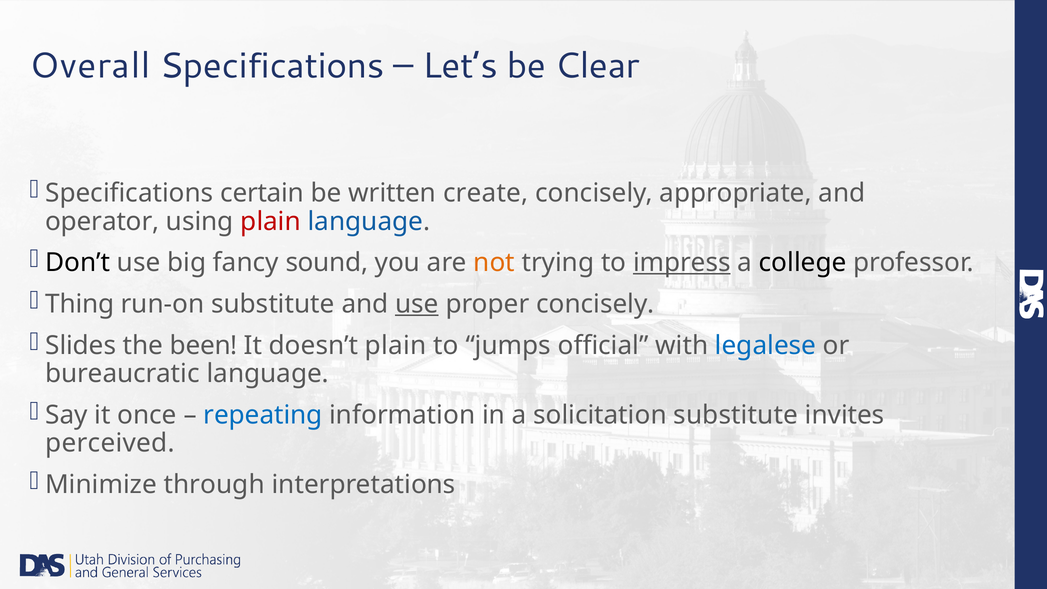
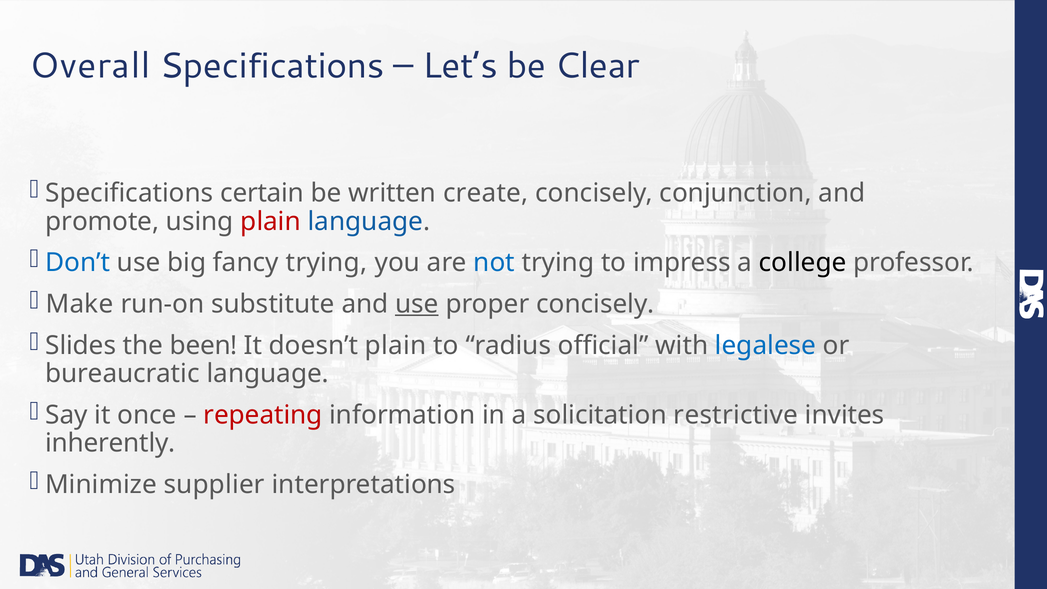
appropriate: appropriate -> conjunction
operator: operator -> promote
Don’t colour: black -> blue
fancy sound: sound -> trying
not colour: orange -> blue
impress underline: present -> none
Thing: Thing -> Make
jumps: jumps -> radius
repeating colour: blue -> red
solicitation substitute: substitute -> restrictive
perceived: perceived -> inherently
through: through -> supplier
